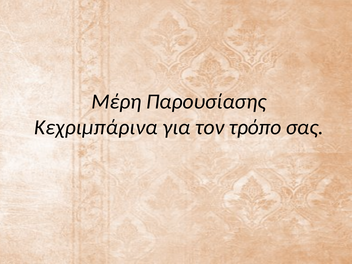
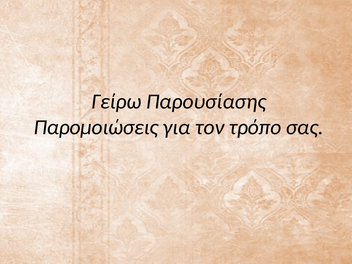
Μέρη: Μέρη -> Γείρω
Κεχριμπάρινα: Κεχριμπάρινα -> Παρομοιώσεις
